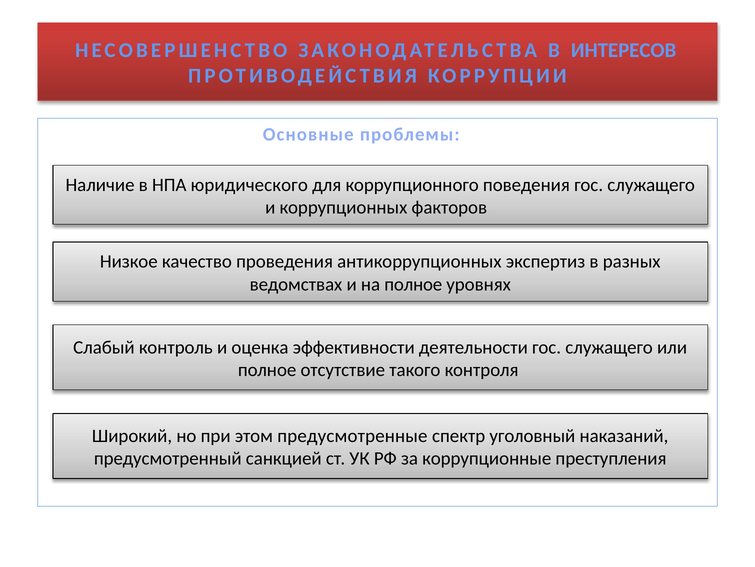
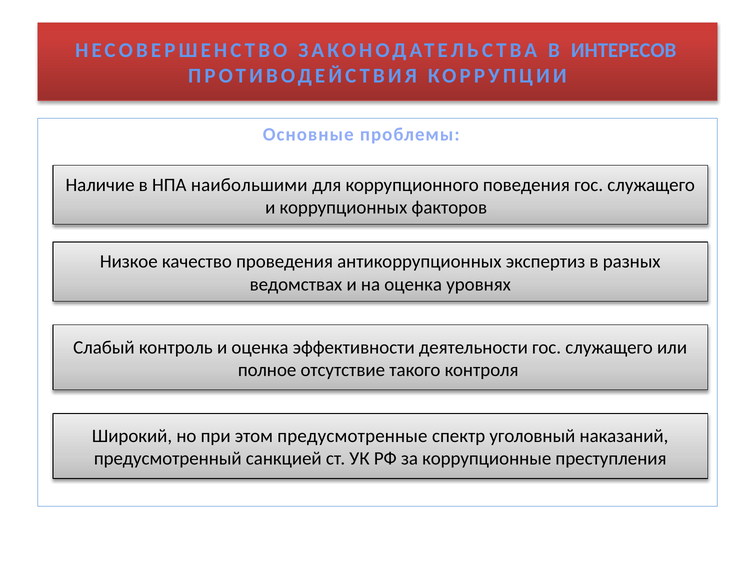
юридического: юридического -> наибольшими
на полное: полное -> оценка
